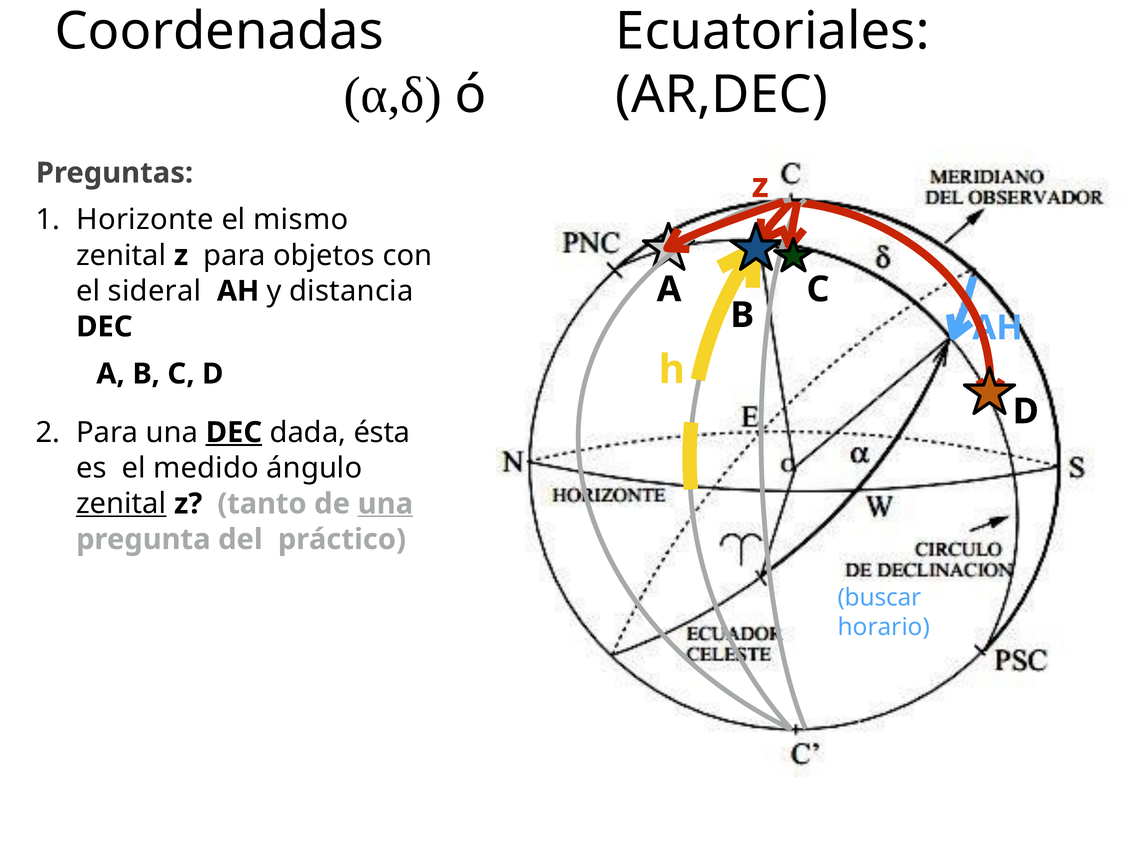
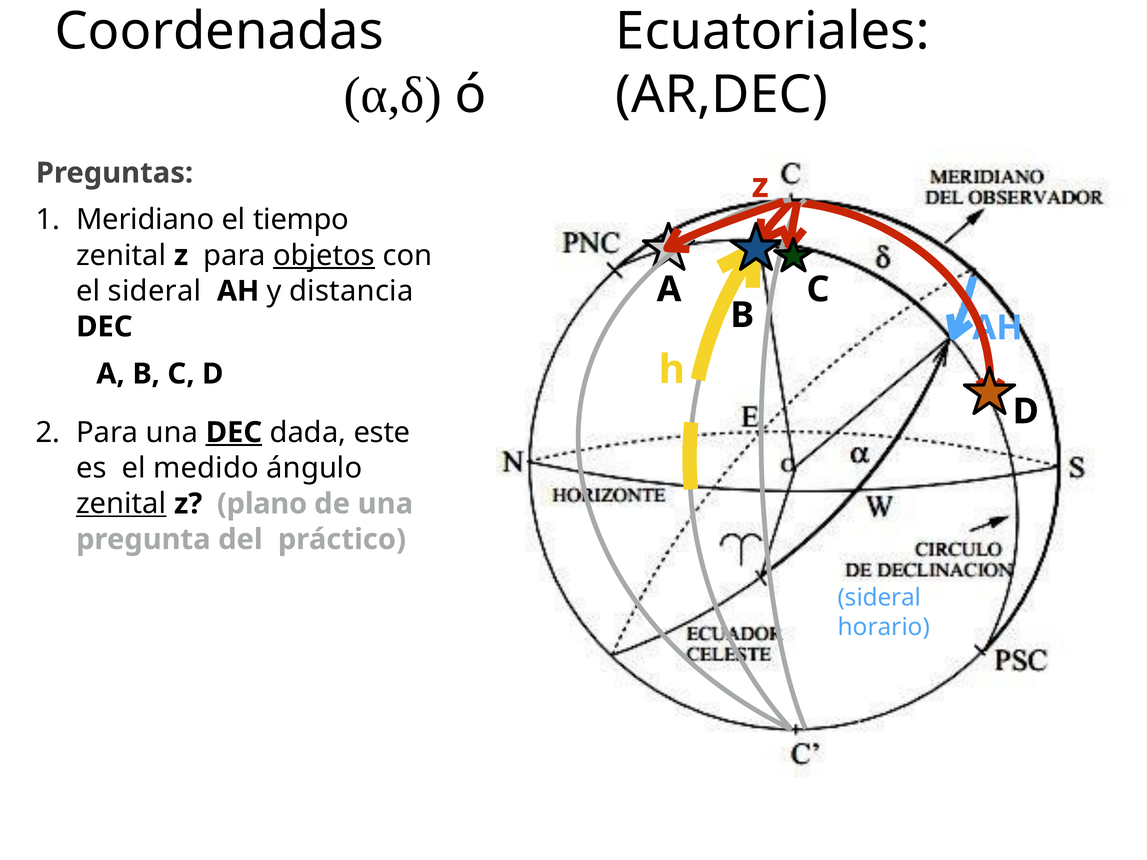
Horizonte: Horizonte -> Meridiano
mismo: mismo -> tiempo
objetos underline: none -> present
ésta: ésta -> este
tanto: tanto -> plano
una at (385, 504) underline: present -> none
buscar at (879, 598): buscar -> sideral
